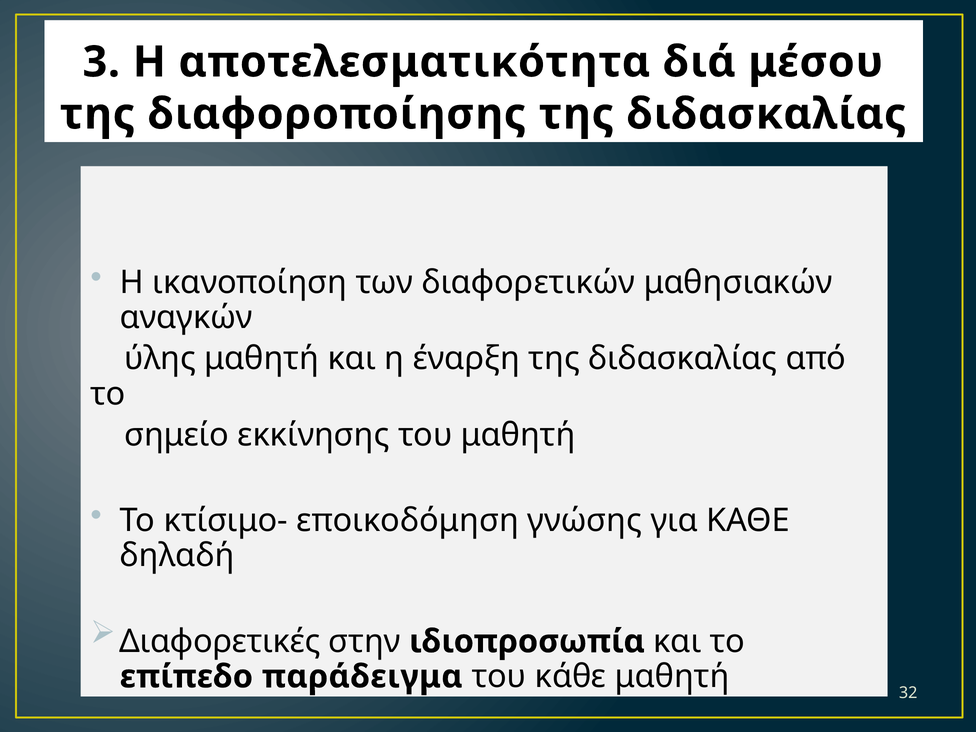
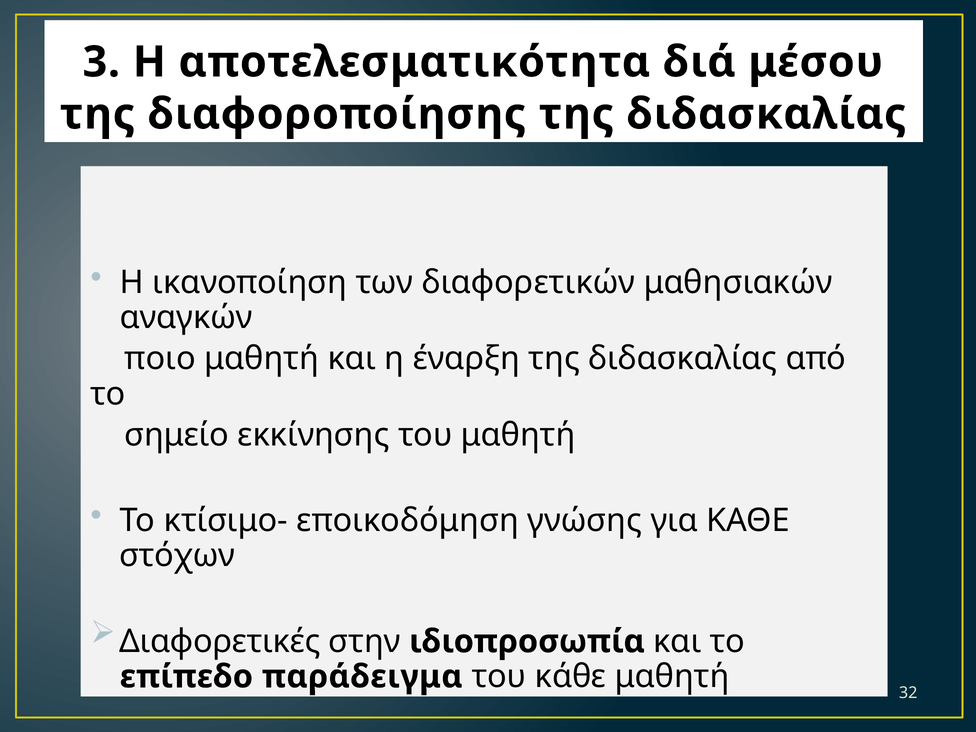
ύλης: ύλης -> ποιο
δηλαδή: δηλαδή -> στόχων
